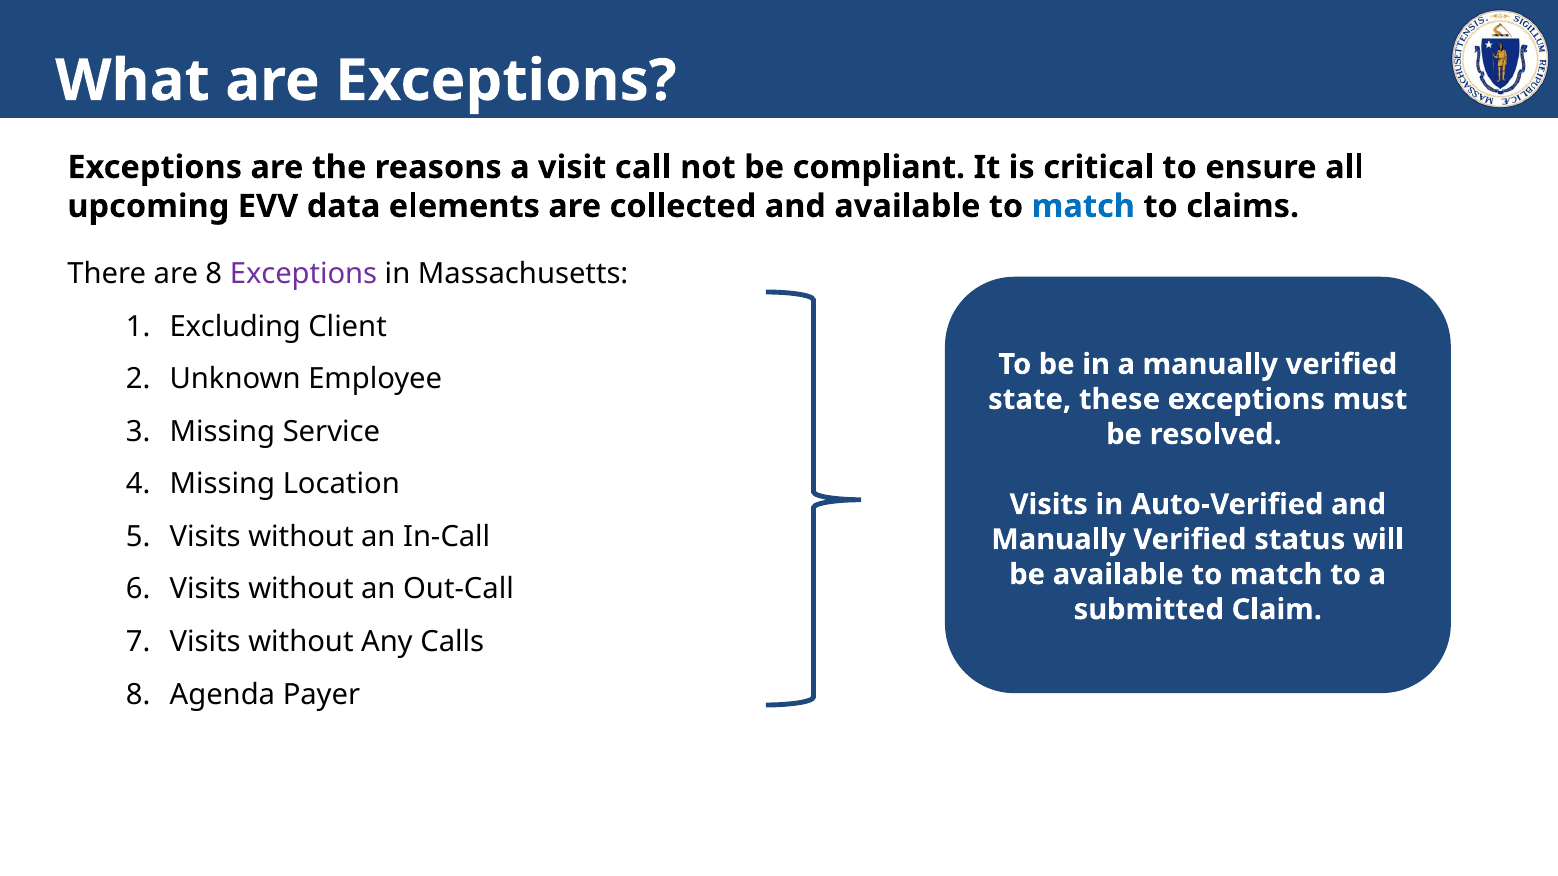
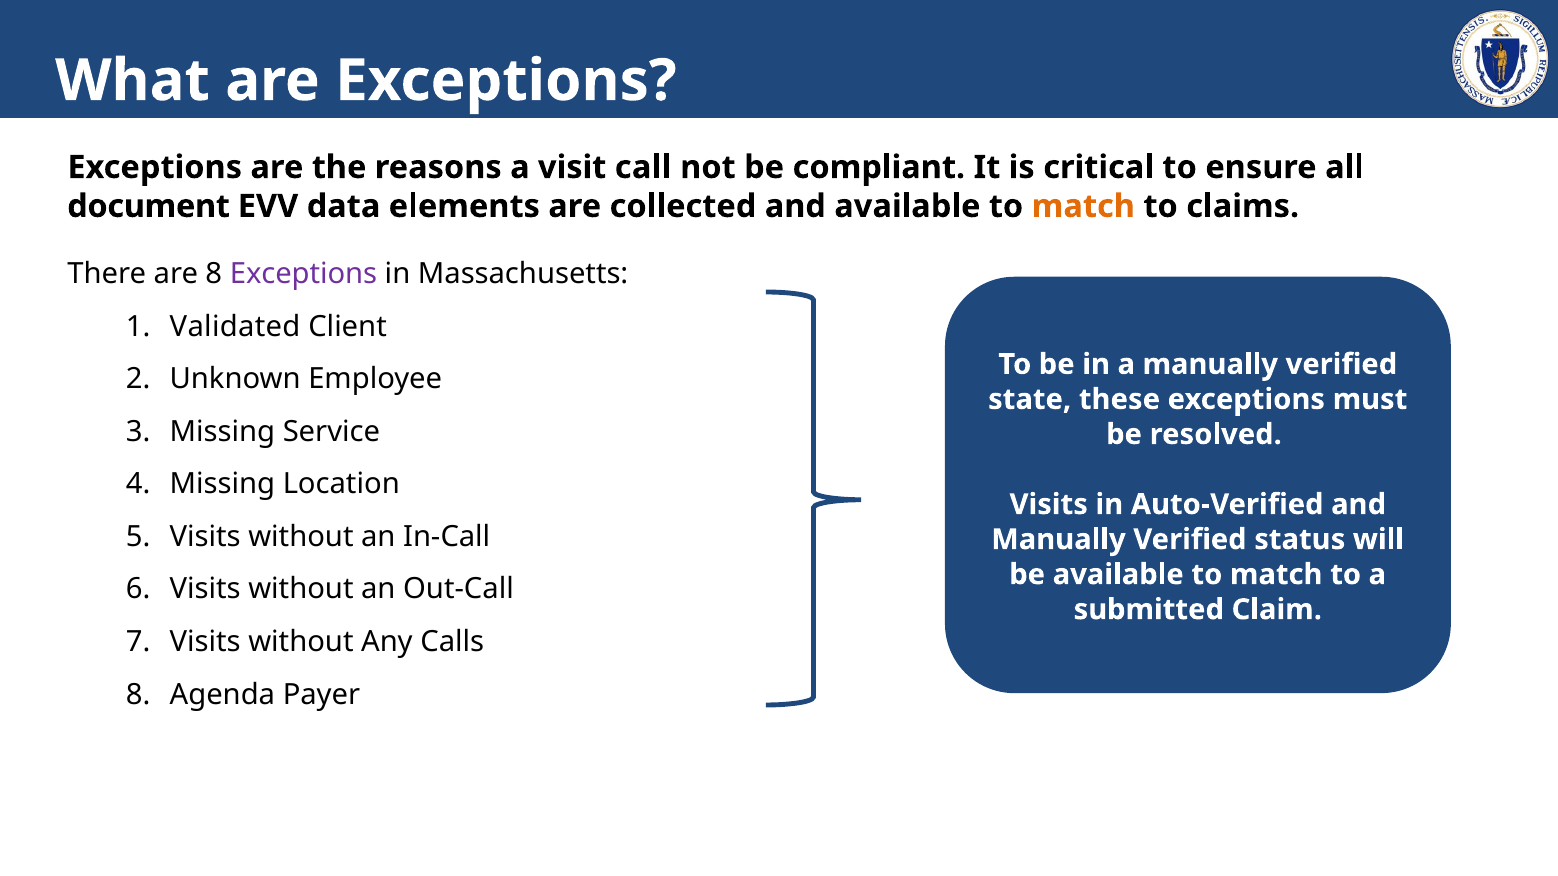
upcoming: upcoming -> document
match at (1083, 206) colour: blue -> orange
Excluding: Excluding -> Validated
